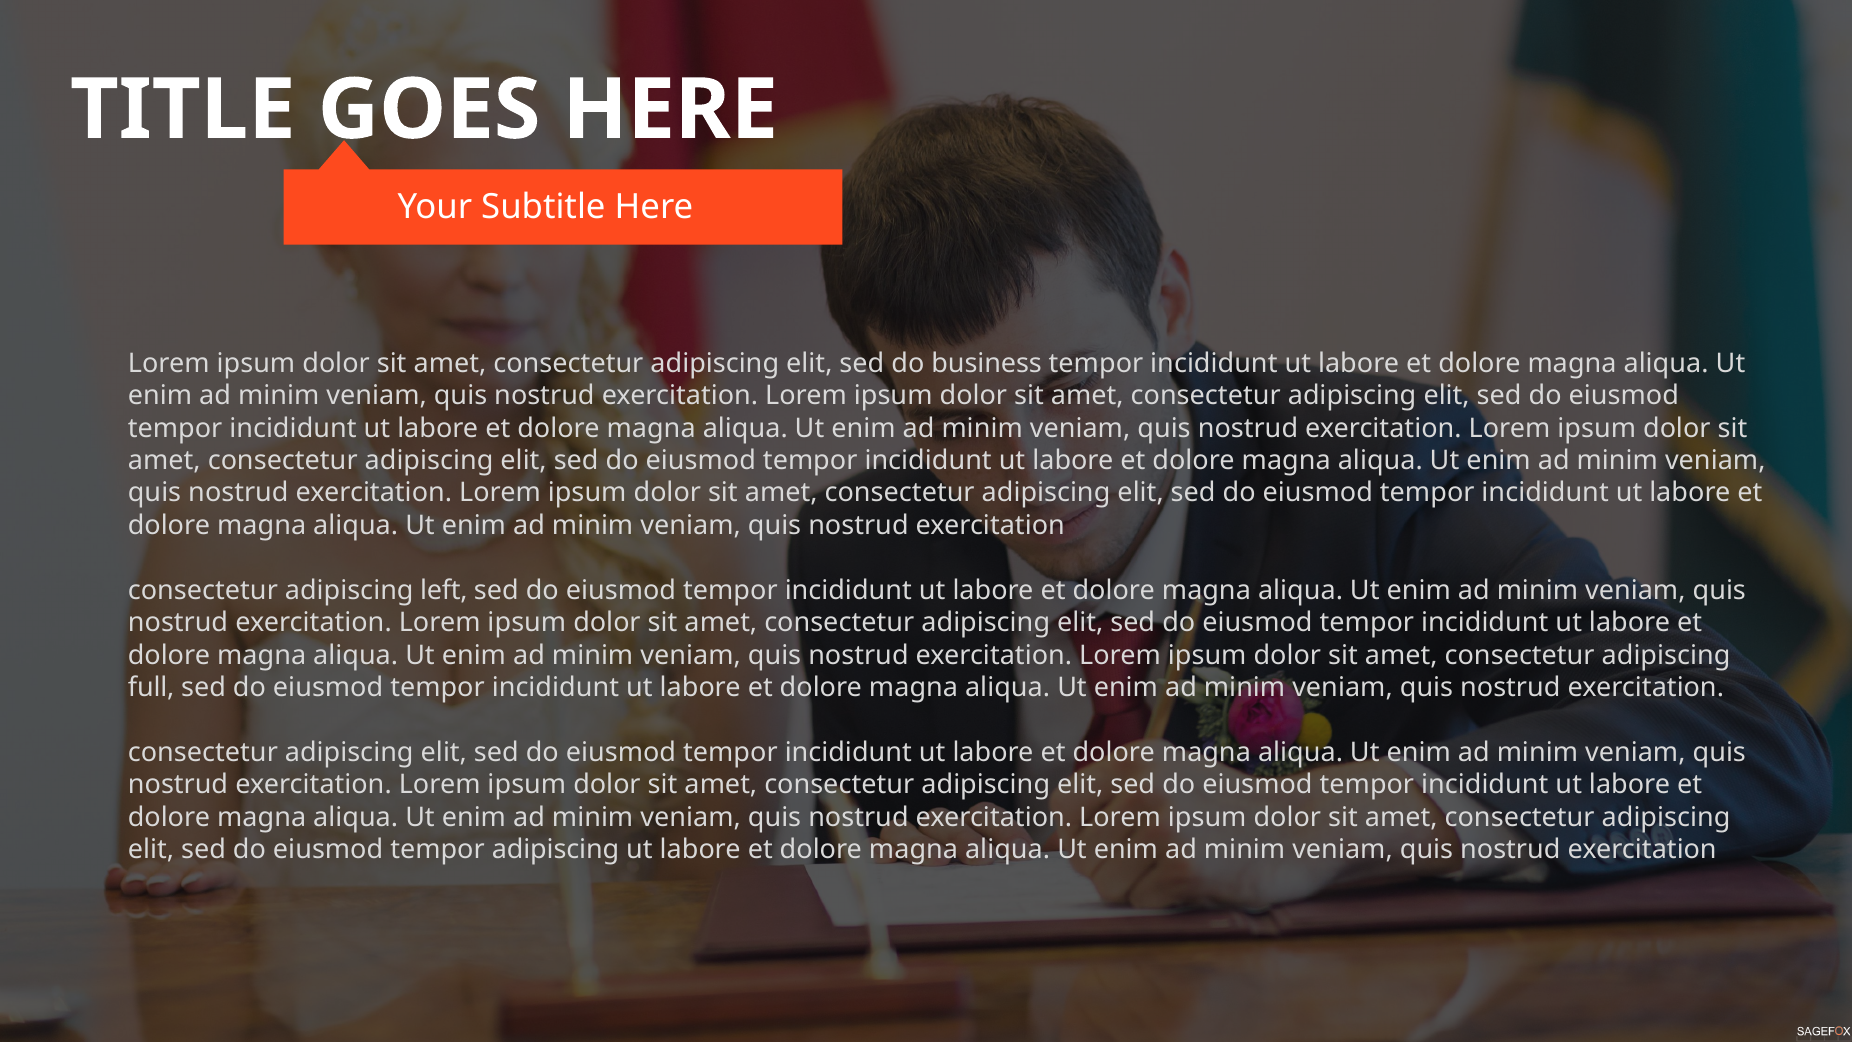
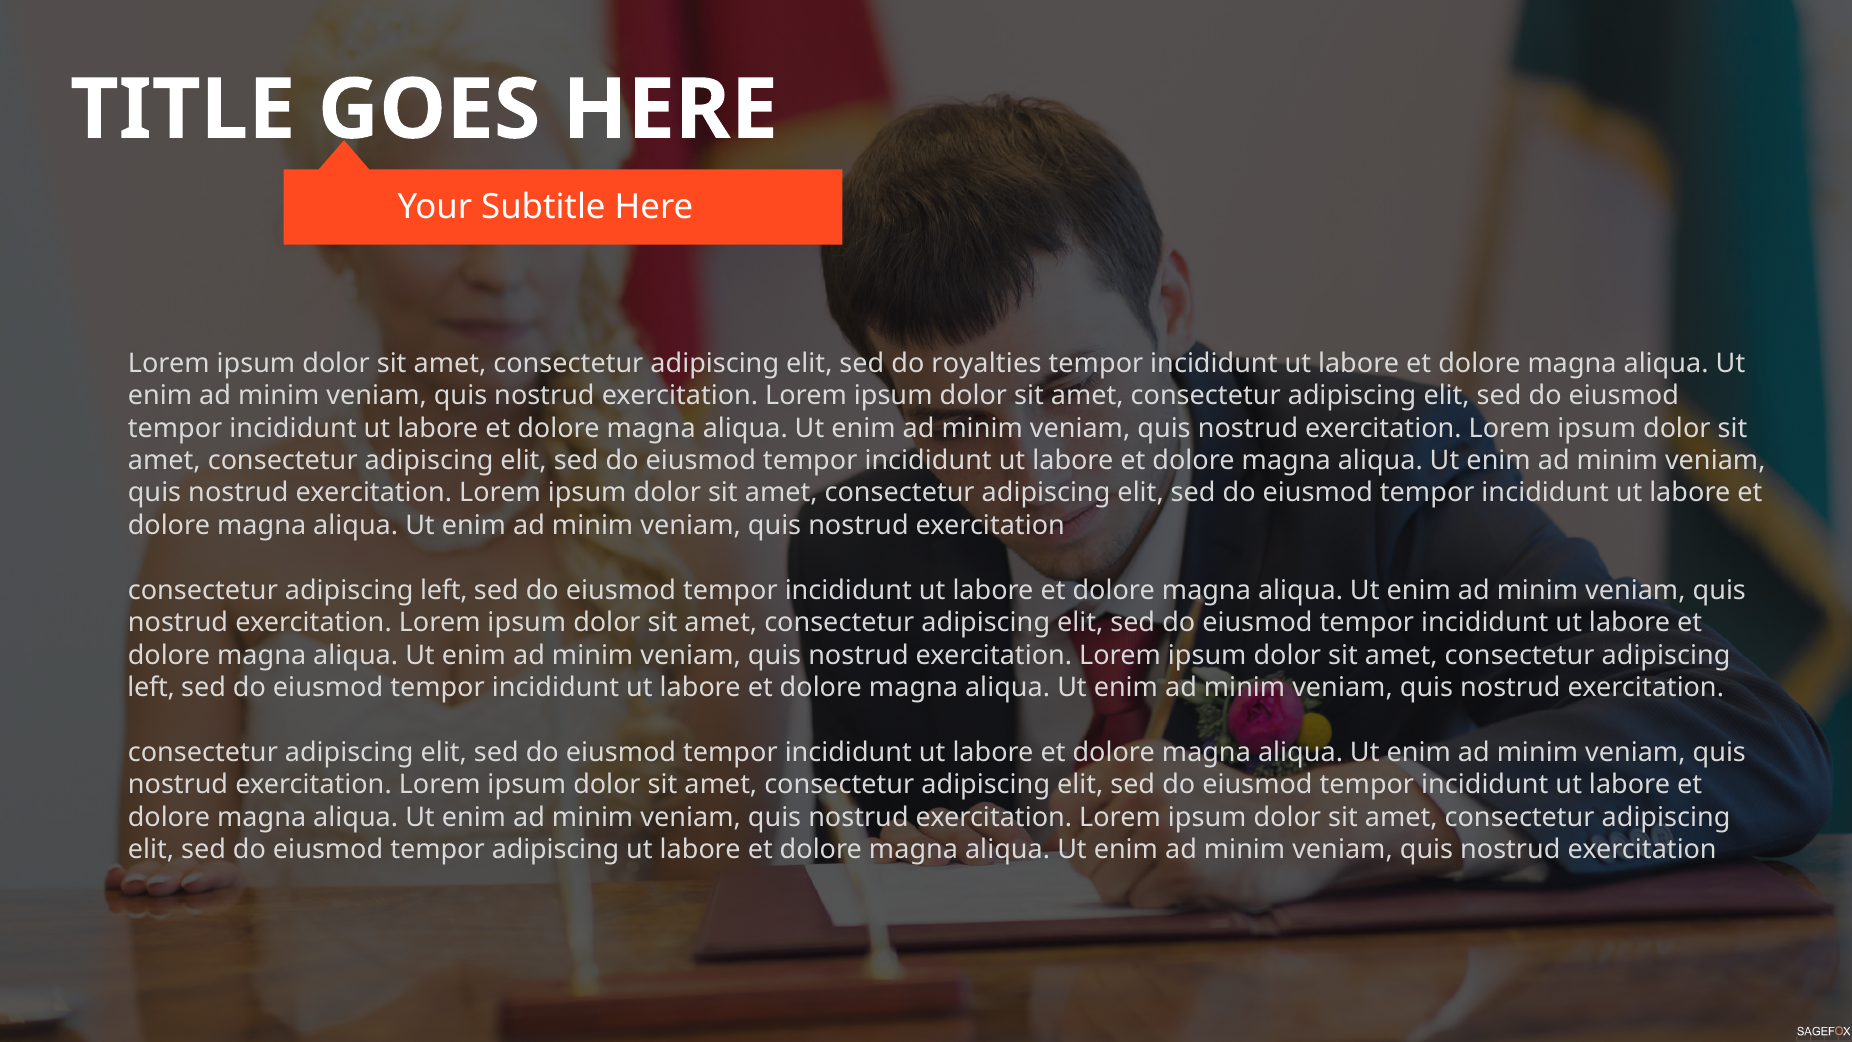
business: business -> royalties
full at (151, 687): full -> left
